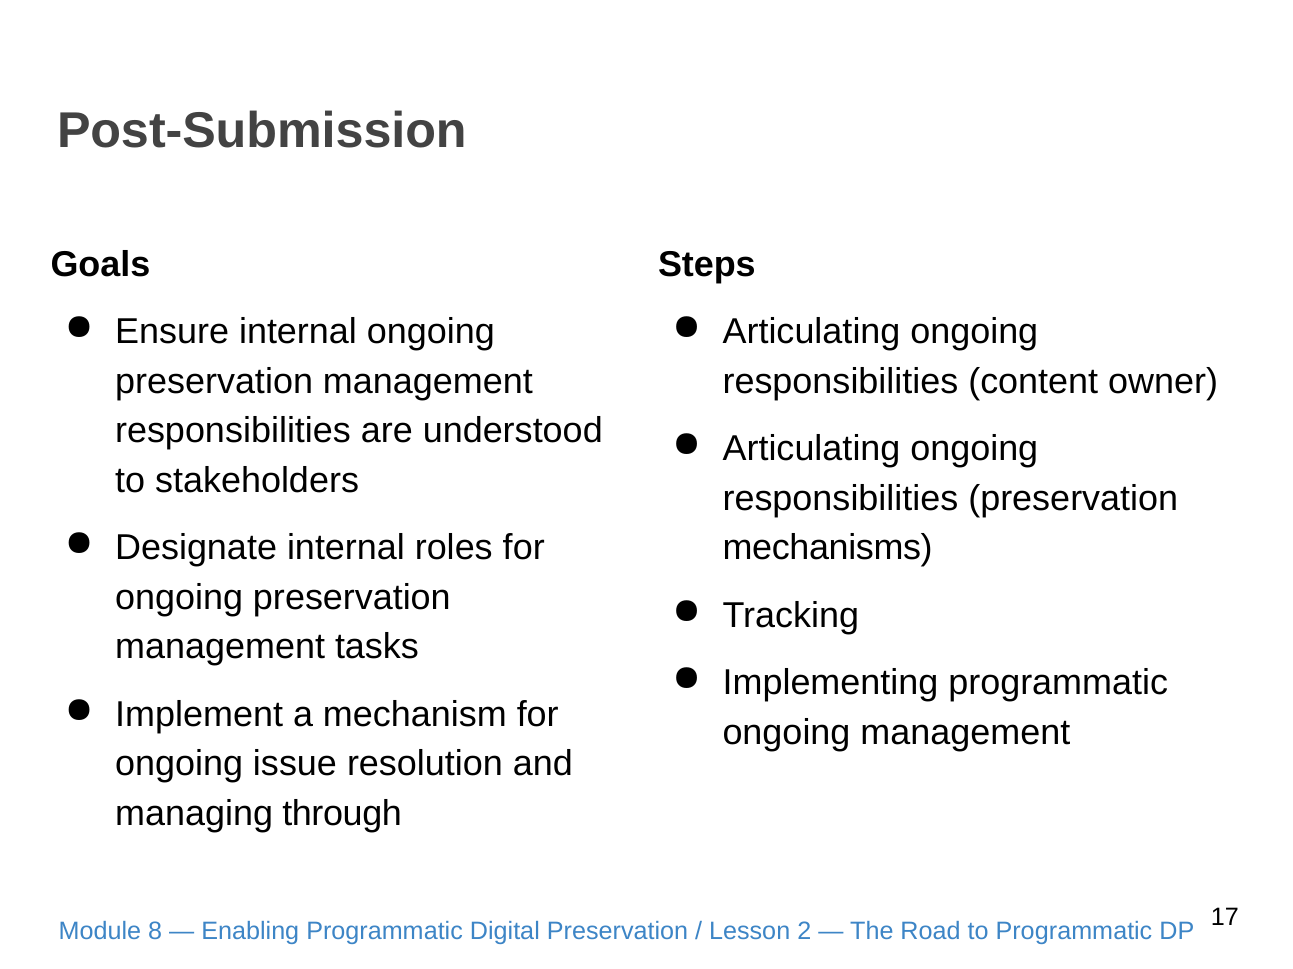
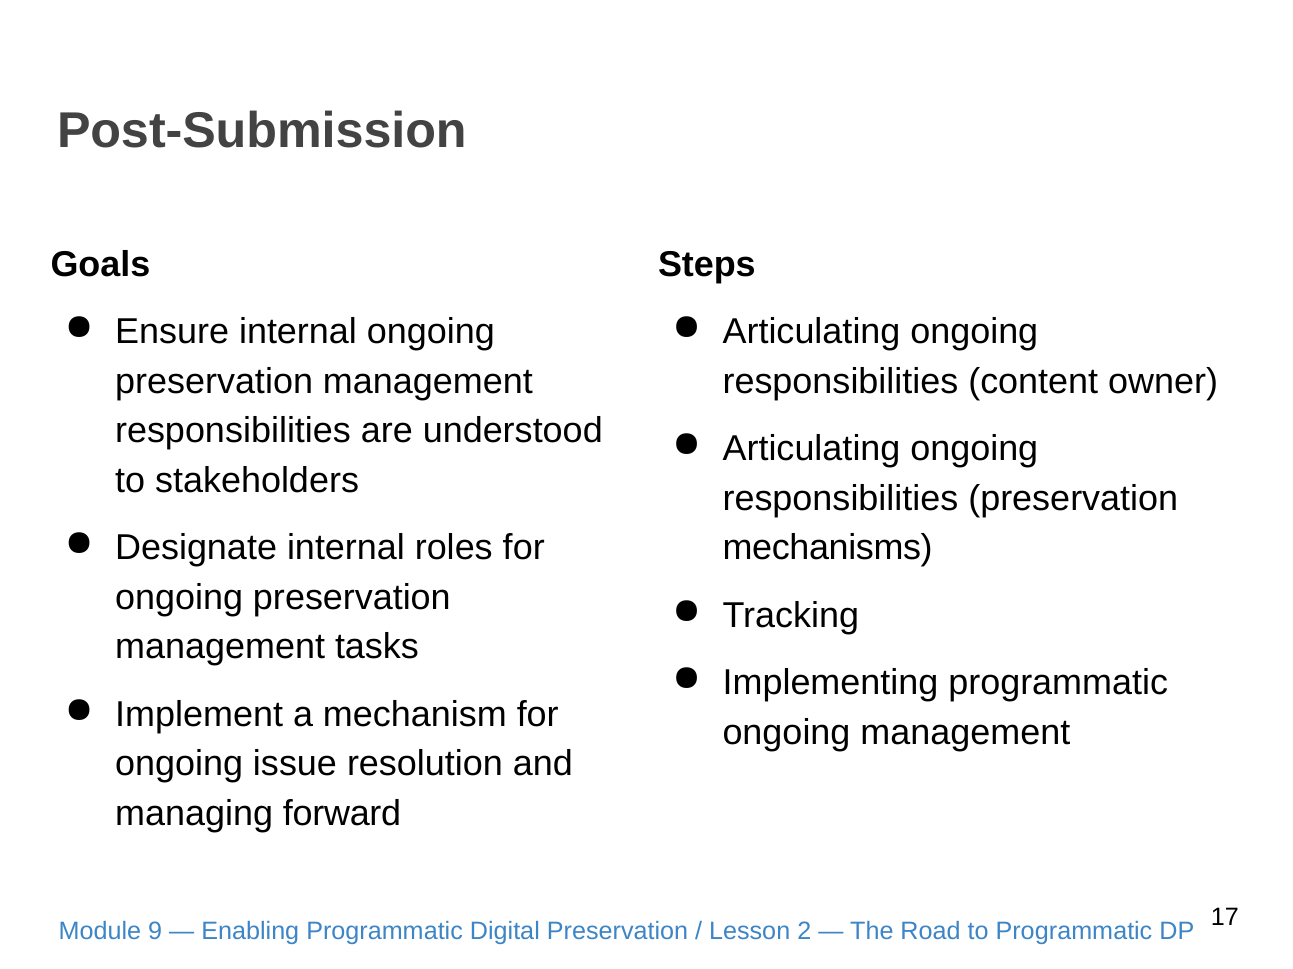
through: through -> forward
8: 8 -> 9
